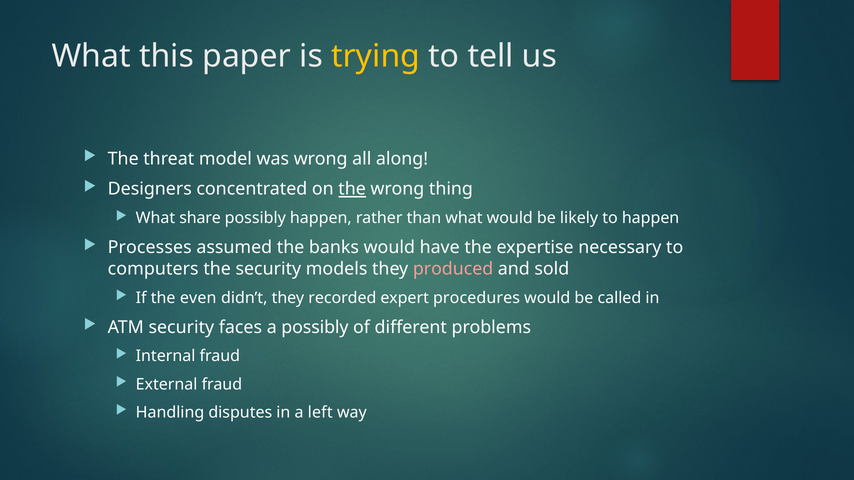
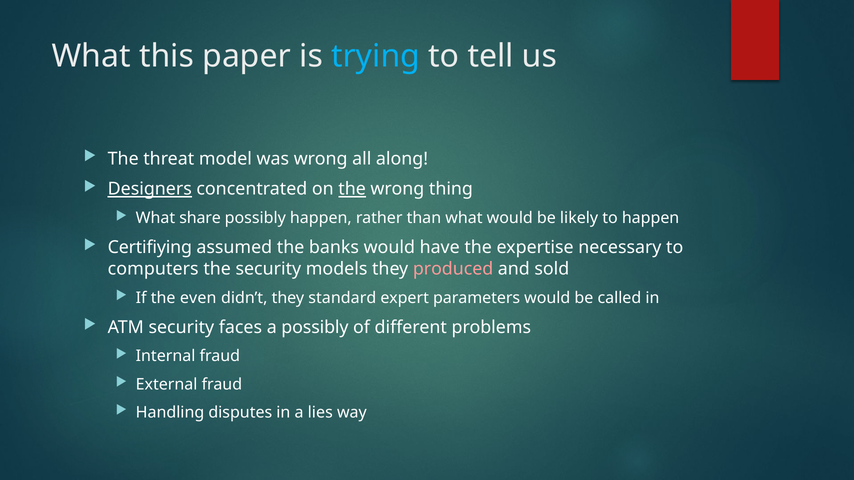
trying colour: yellow -> light blue
Designers underline: none -> present
Processes: Processes -> Certifiying
recorded: recorded -> standard
procedures: procedures -> parameters
left: left -> lies
